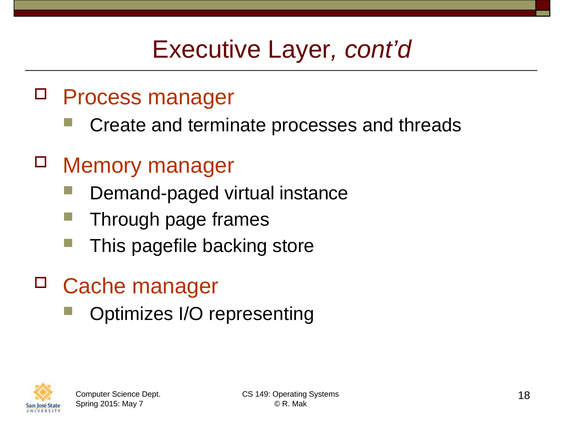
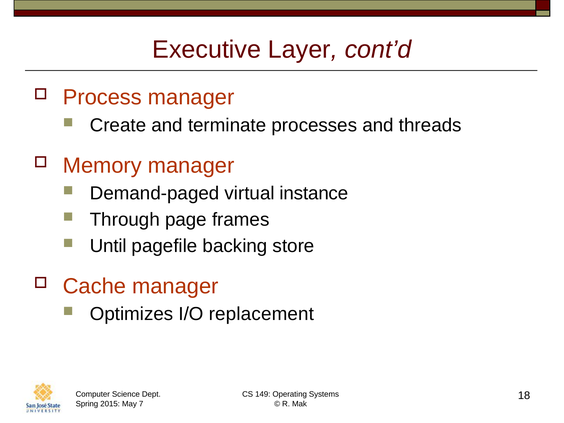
This: This -> Until
representing: representing -> replacement
